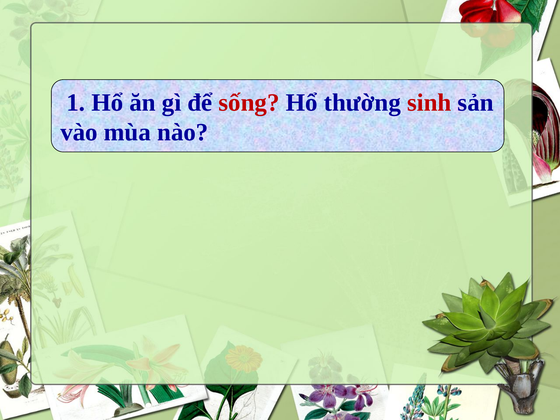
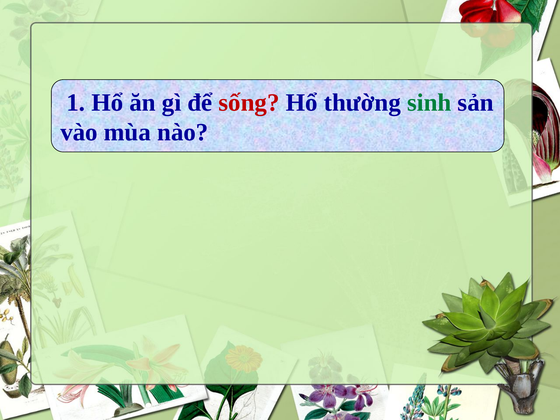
sinh colour: red -> green
